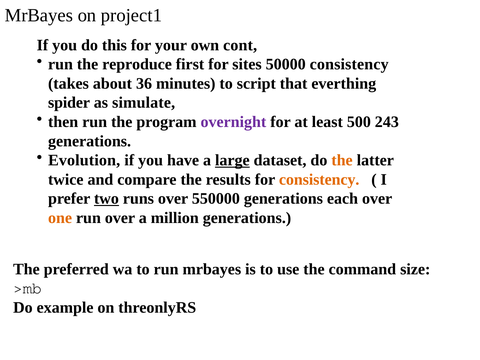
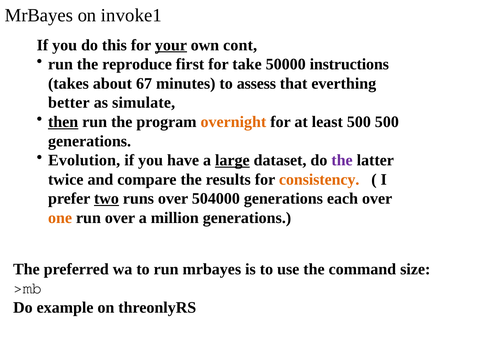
project1: project1 -> invoke1
your underline: none -> present
sites: sites -> take
50000 consistency: consistency -> instructions
36: 36 -> 67
script: script -> assess
spider: spider -> better
then underline: none -> present
overnight colour: purple -> orange
500 243: 243 -> 500
the at (342, 160) colour: orange -> purple
550000: 550000 -> 504000
